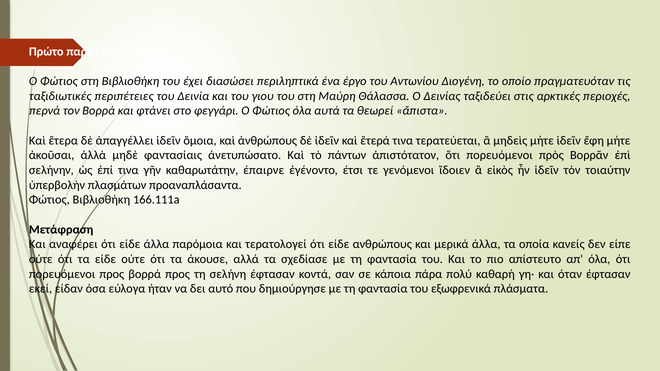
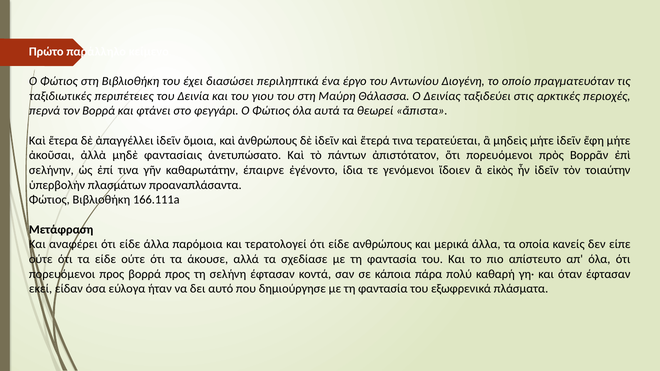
έτσι: έτσι -> ίδια
